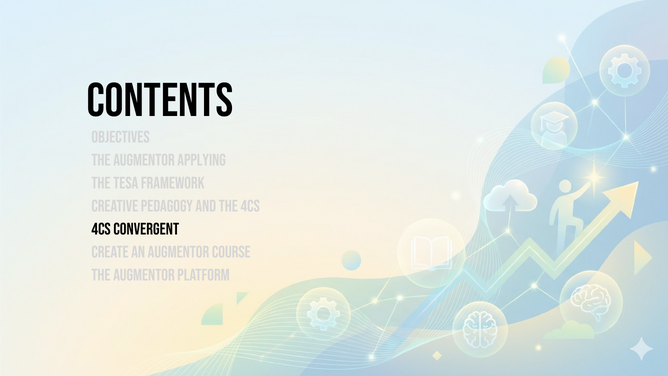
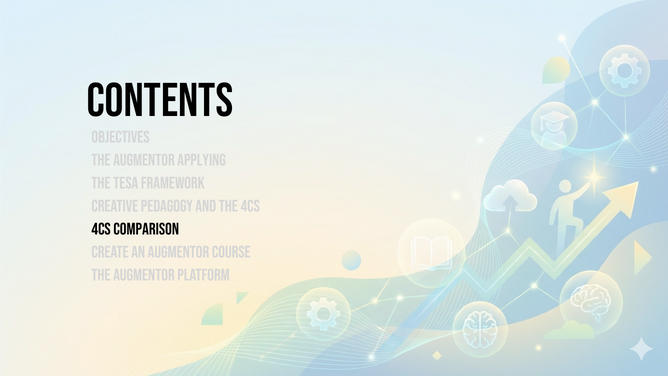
convergent: convergent -> comparison
